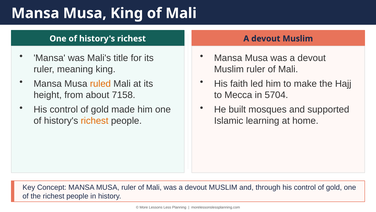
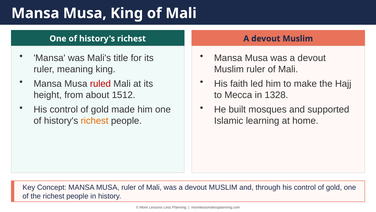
ruled colour: orange -> red
7158: 7158 -> 1512
5704: 5704 -> 1328
